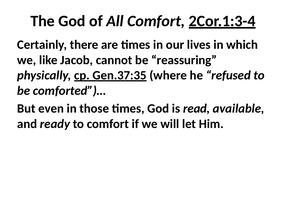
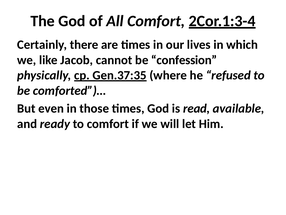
reassuring: reassuring -> confession
